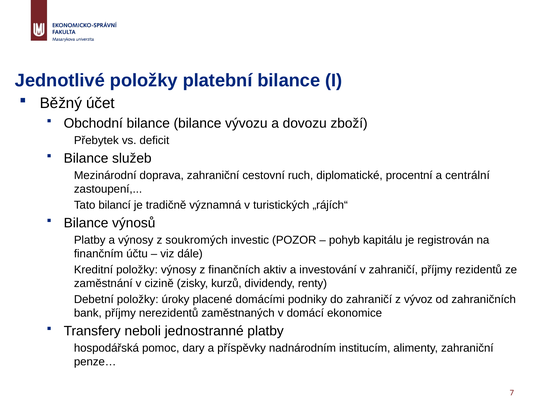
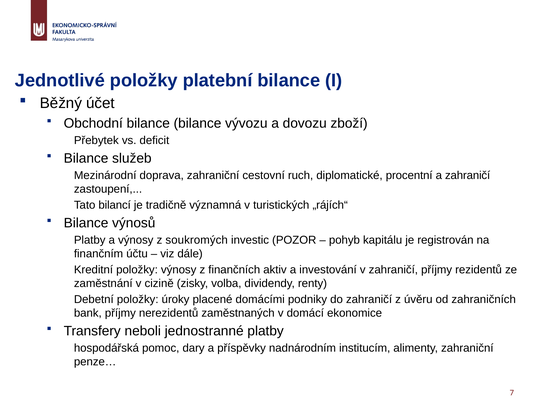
a centrální: centrální -> zahraničí
kurzů: kurzů -> volba
vývoz: vývoz -> úvěru
